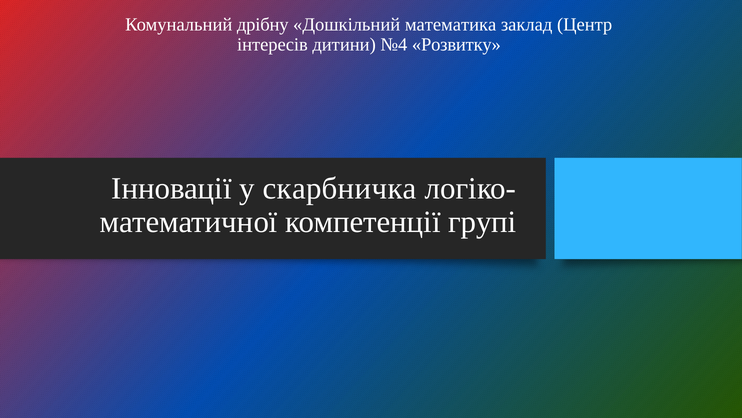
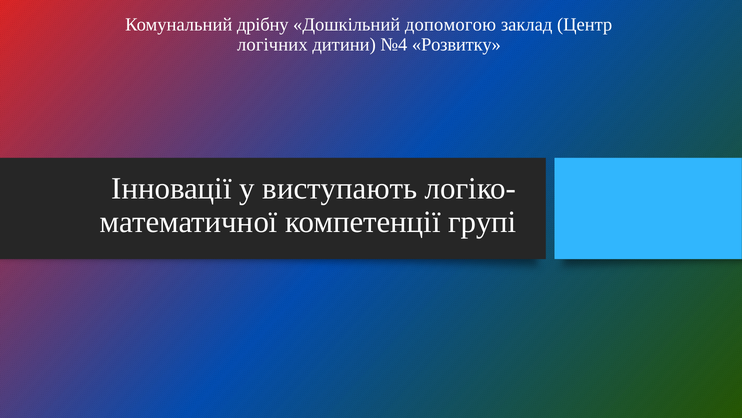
математика: математика -> допомогою
інтересів: інтересів -> логічних
скарбничка: скарбничка -> виступають
